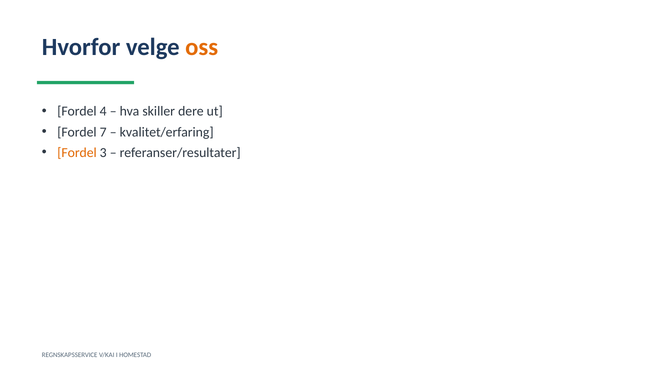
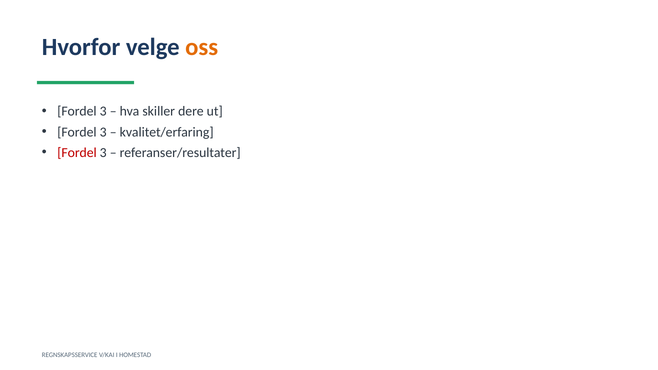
4 at (103, 111): 4 -> 3
7 at (103, 132): 7 -> 3
Fordel at (77, 153) colour: orange -> red
